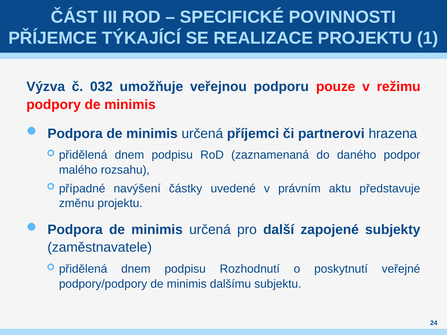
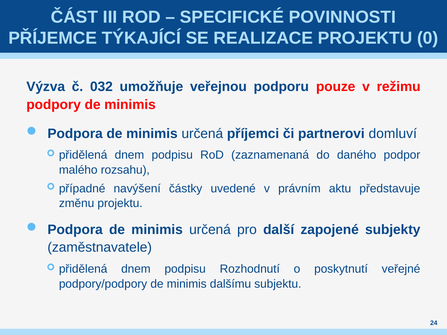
1: 1 -> 0
hrazena: hrazena -> domluví
